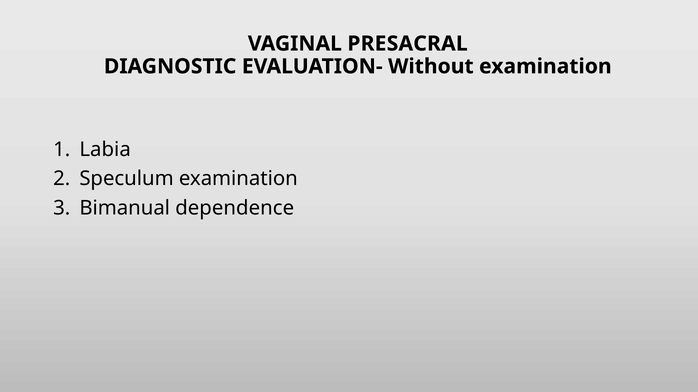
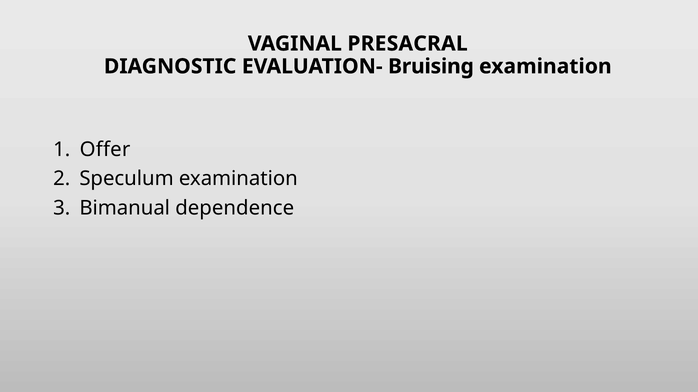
Without: Without -> Bruising
Labia: Labia -> Offer
